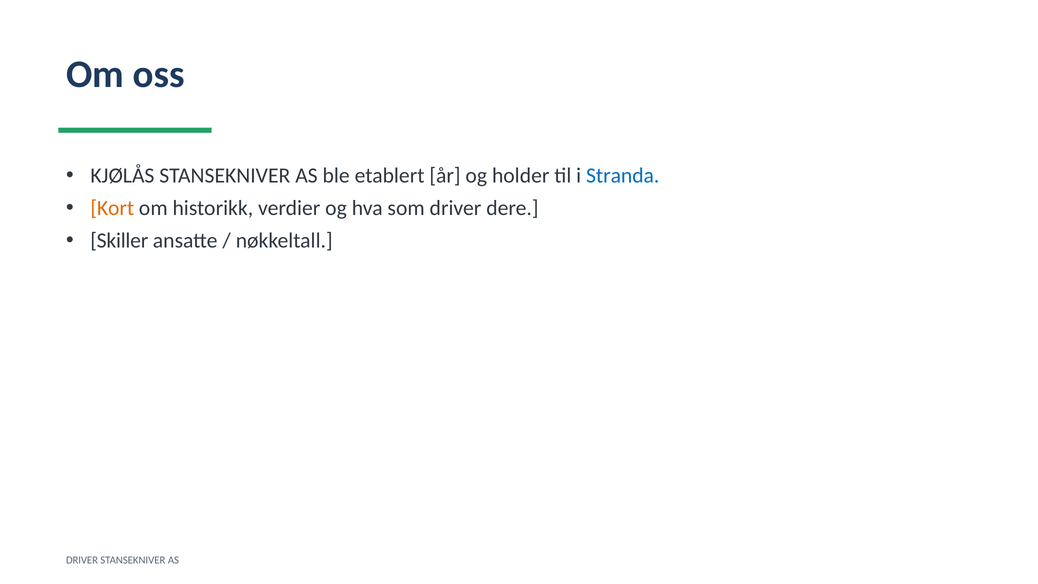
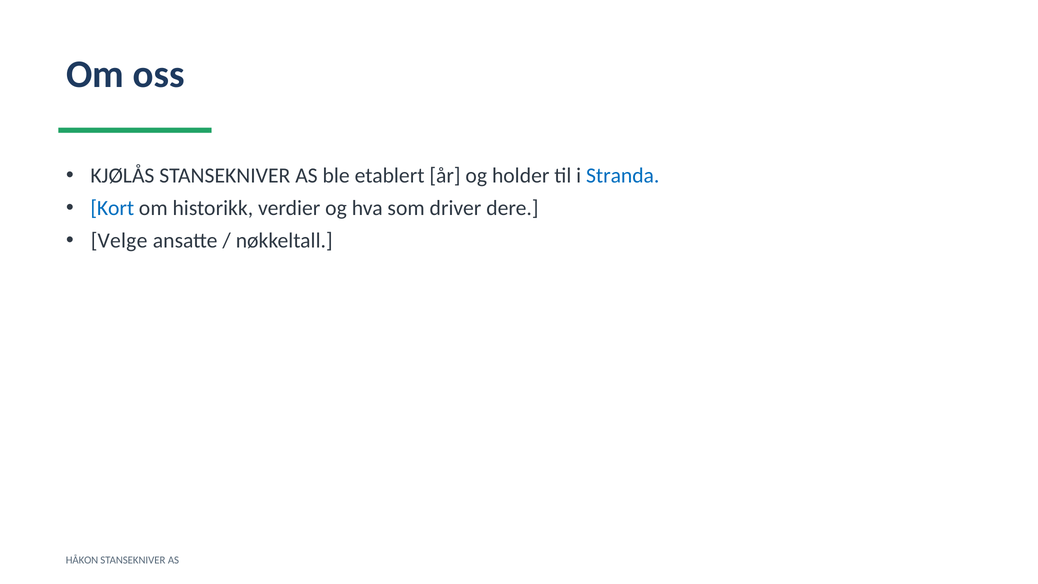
Kort colour: orange -> blue
Skiller: Skiller -> Velge
DRIVER at (82, 560): DRIVER -> HÅKON
